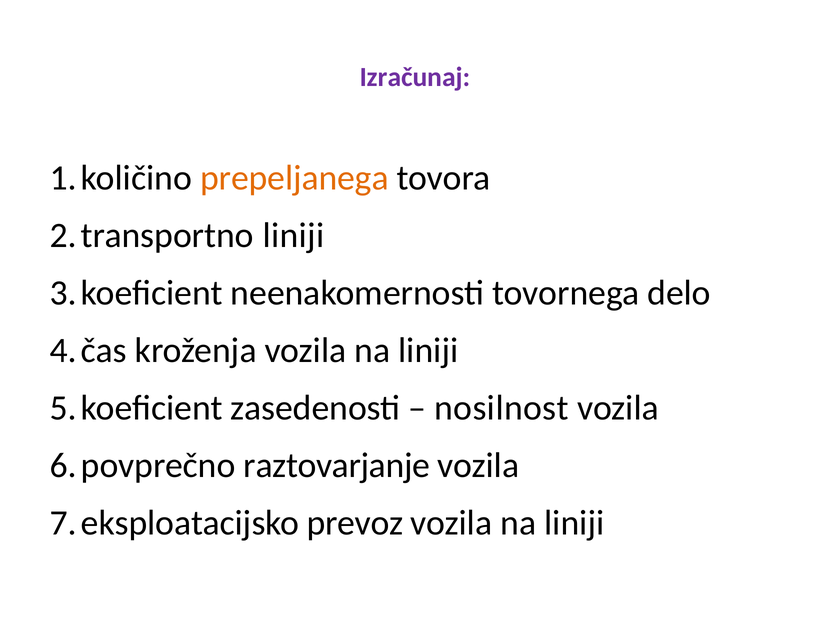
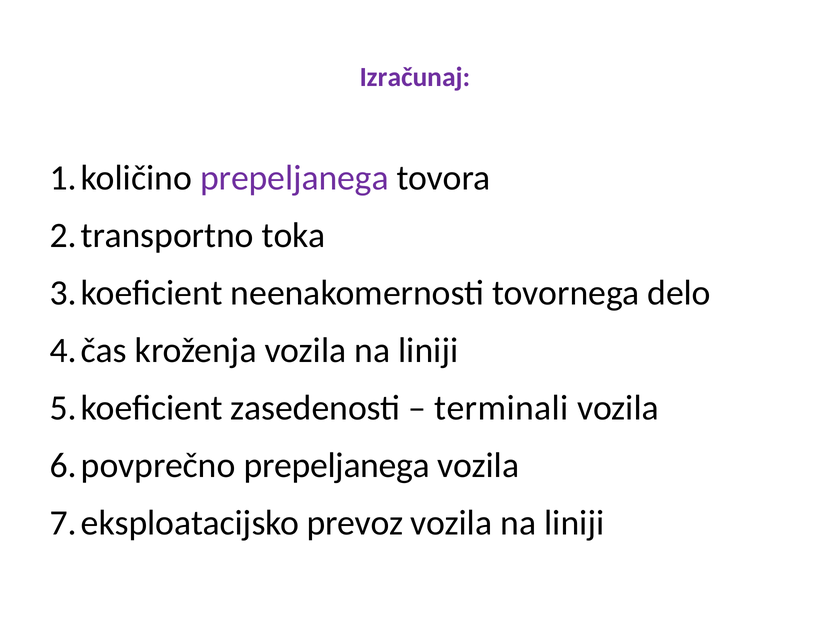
prepeljanega at (294, 178) colour: orange -> purple
liniji at (294, 236): liniji -> toka
nosilnost: nosilnost -> terminali
raztovarjanje at (337, 466): raztovarjanje -> prepeljanega
